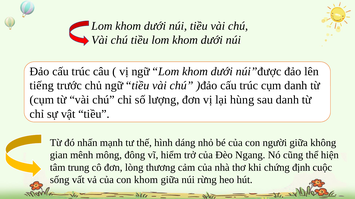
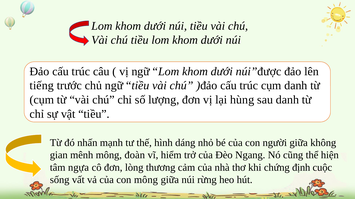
đông: đông -> đoàn
trung: trung -> ngựa
con khom: khom -> mông
